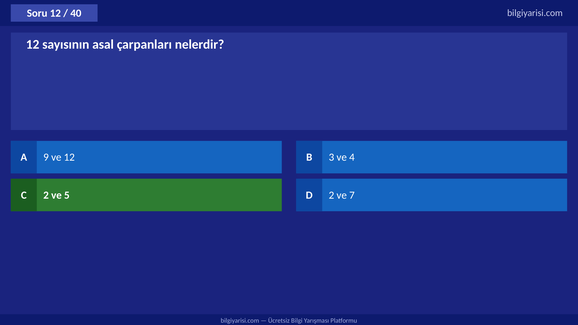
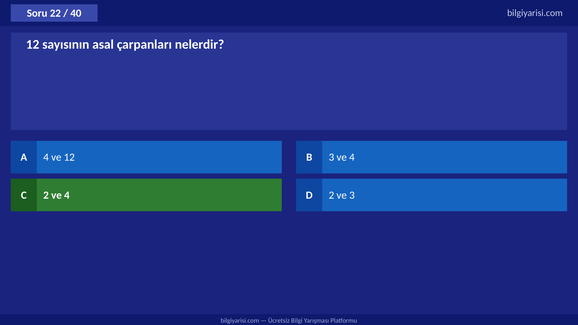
Soru 12: 12 -> 22
A 9: 9 -> 4
2 ve 5: 5 -> 4
ve 7: 7 -> 3
